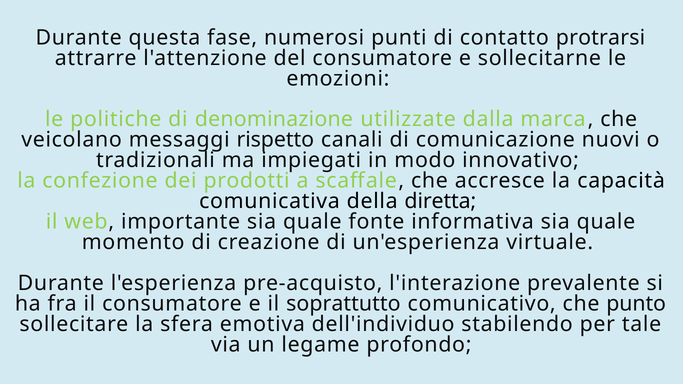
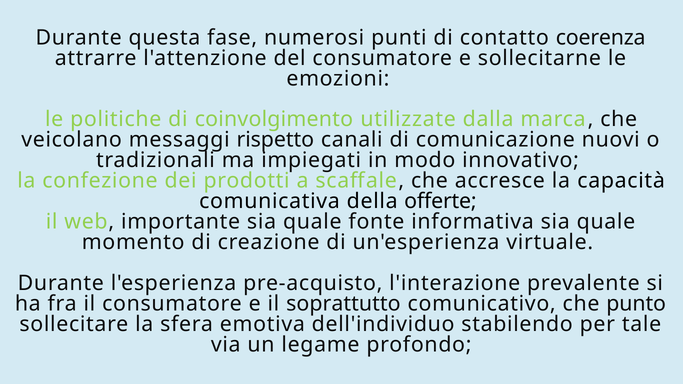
protrarsi: protrarsi -> coerenza
denominazione: denominazione -> coinvolgimento
diretta: diretta -> offerte
